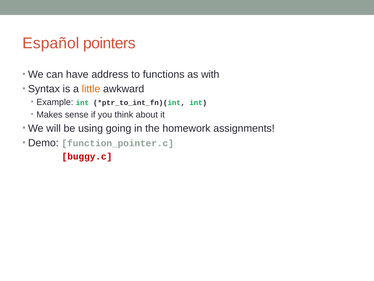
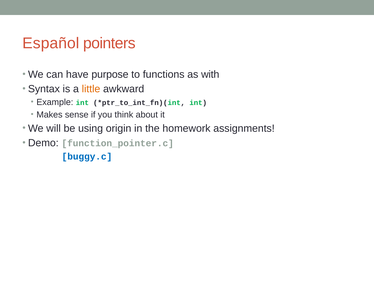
address: address -> purpose
going: going -> origin
buggy.c colour: red -> blue
